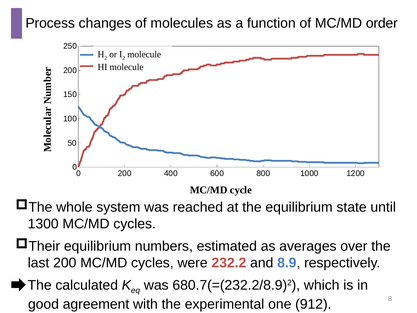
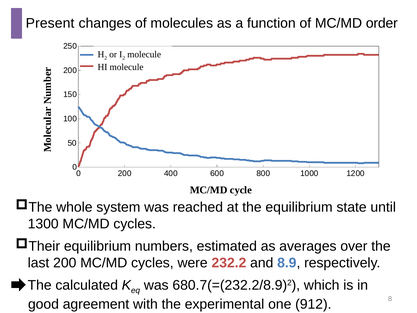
Process: Process -> Present
